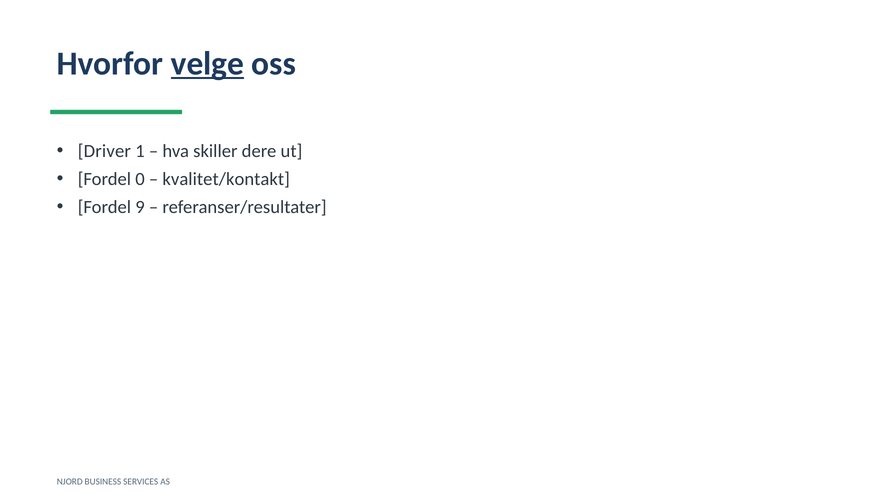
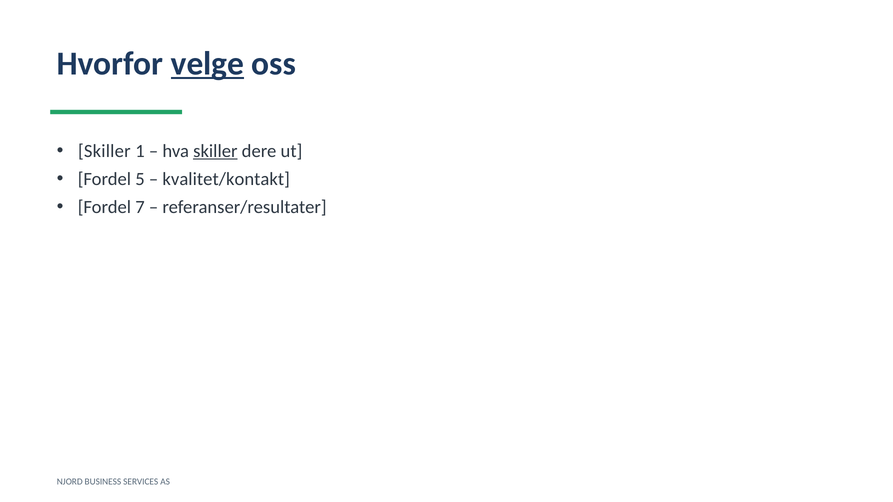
Driver at (104, 151): Driver -> Skiller
skiller at (215, 151) underline: none -> present
0: 0 -> 5
9: 9 -> 7
